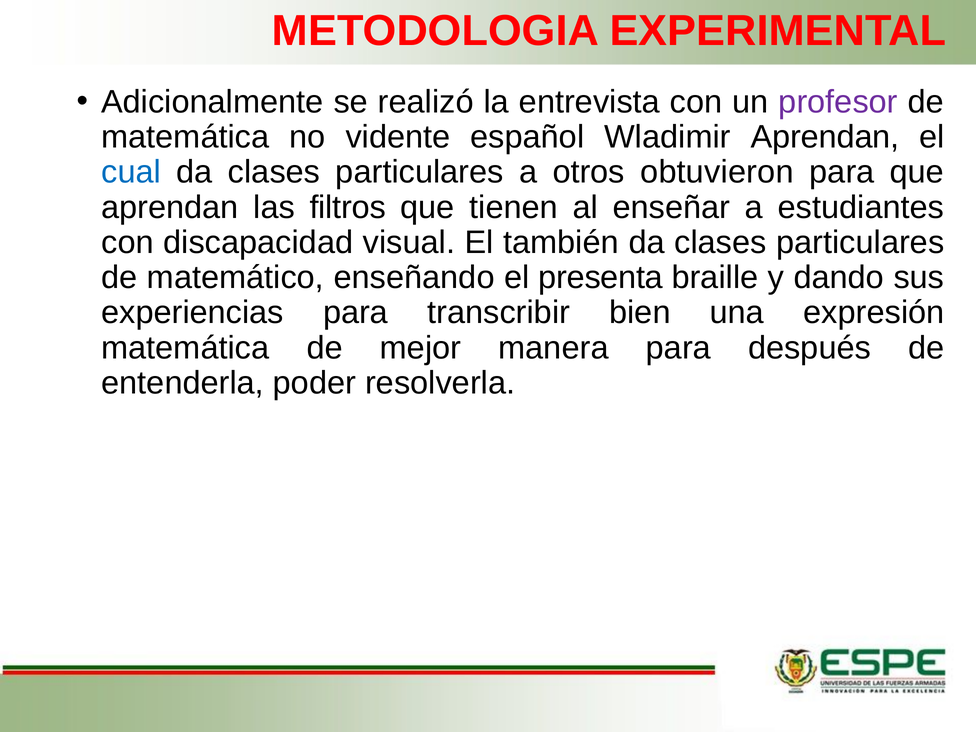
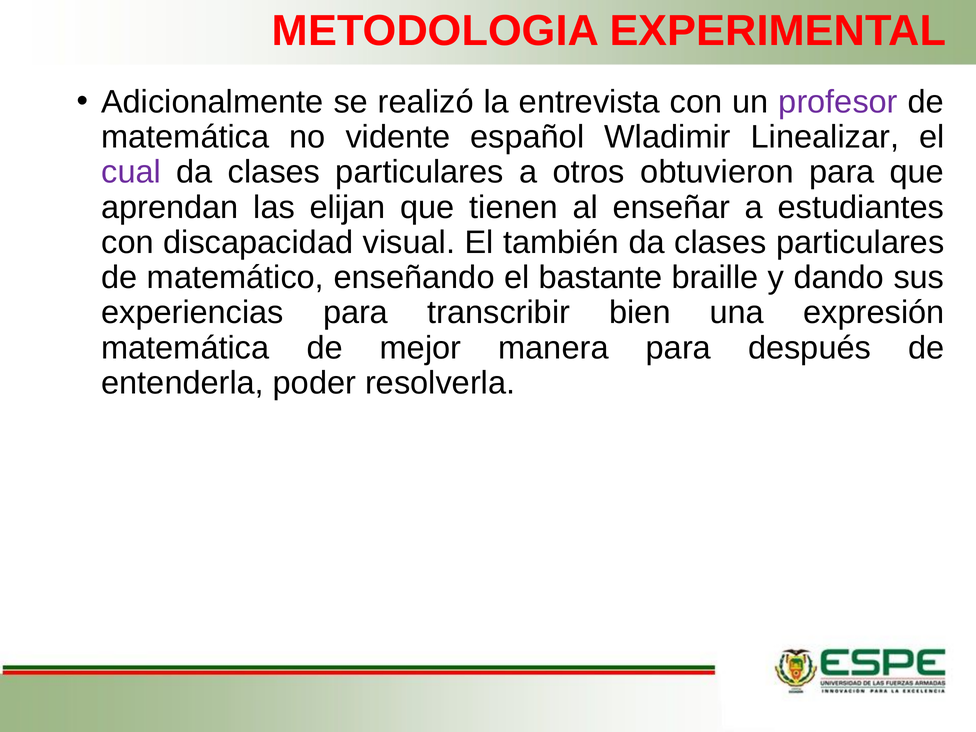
Wladimir Aprendan: Aprendan -> Linealizar
cual colour: blue -> purple
filtros: filtros -> elijan
presenta: presenta -> bastante
